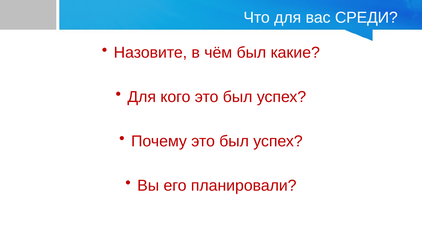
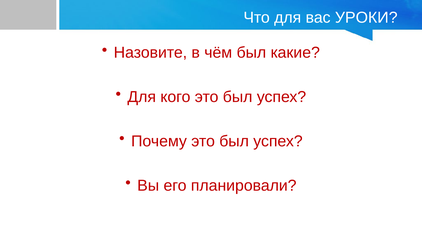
СРЕДИ: СРЕДИ -> УРОКИ
